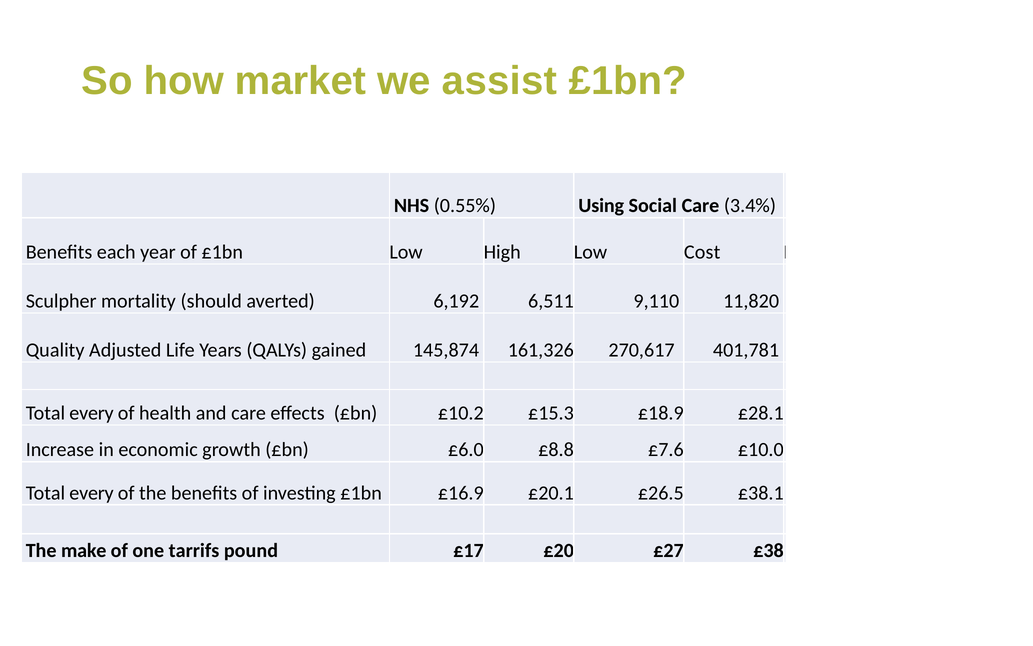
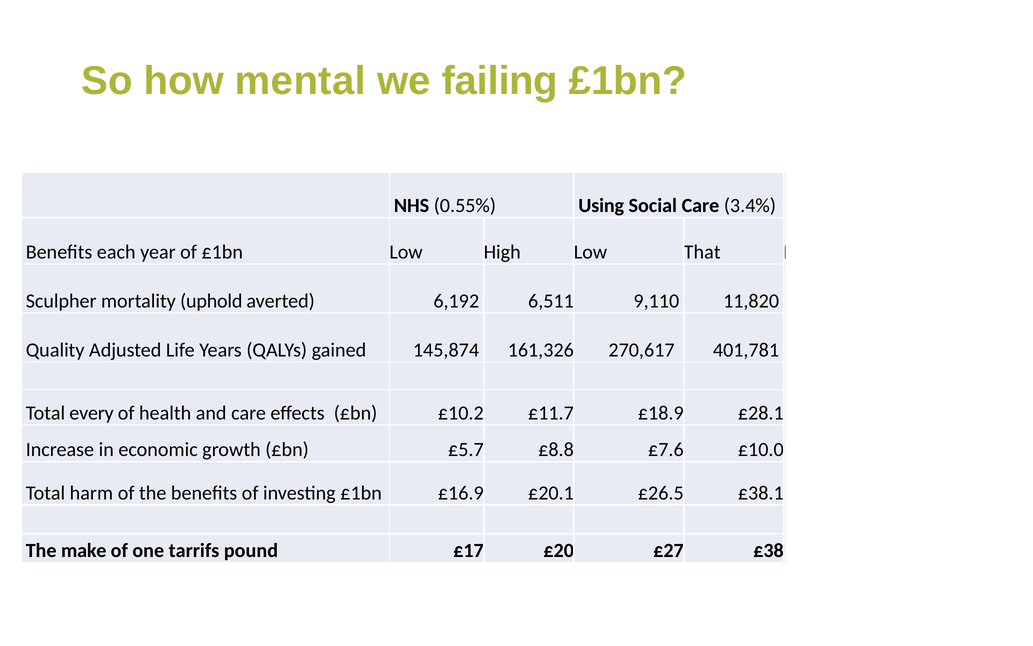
market: market -> mental
assist: assist -> failing
Cost: Cost -> That
should: should -> uphold
£15.3: £15.3 -> £11.7
£6.0: £6.0 -> £5.7
every at (92, 493): every -> harm
